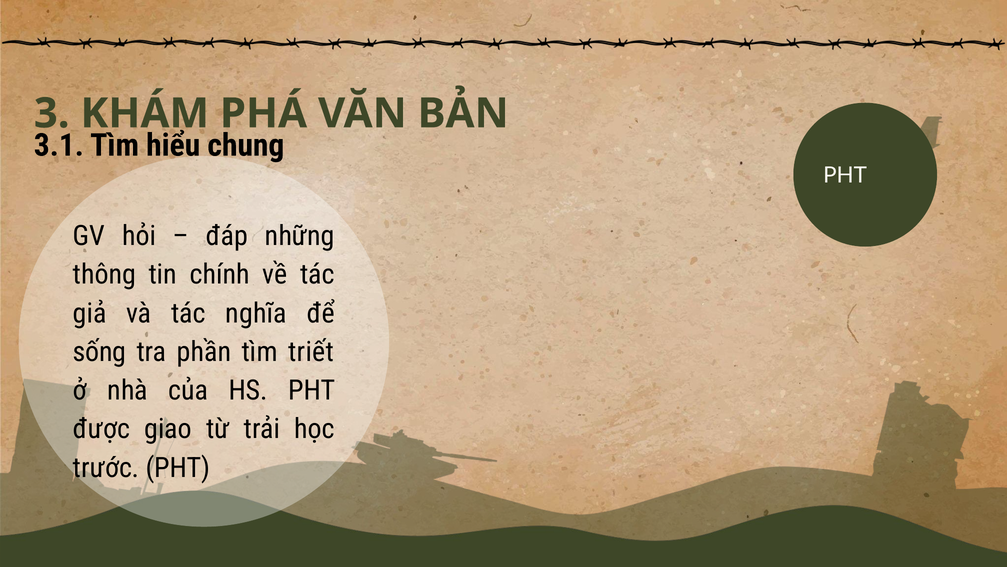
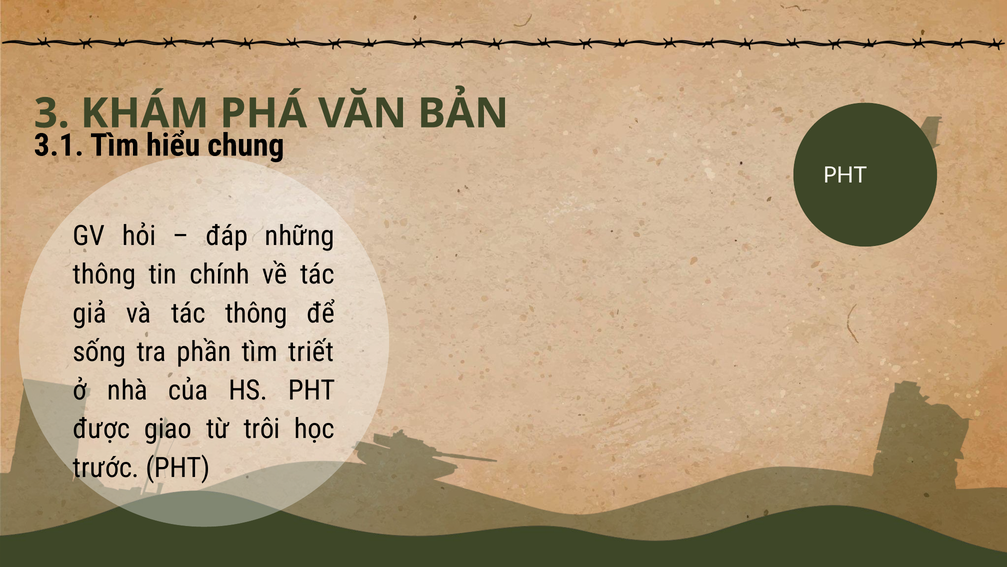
tác nghĩa: nghĩa -> thông
trải: trải -> trôi
